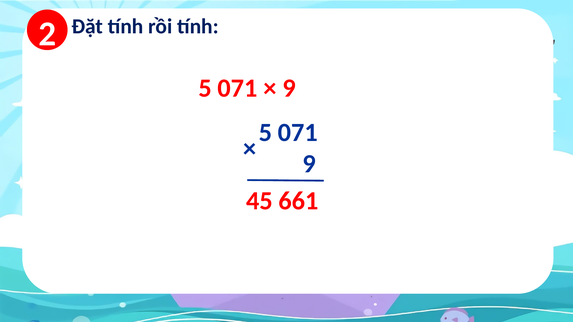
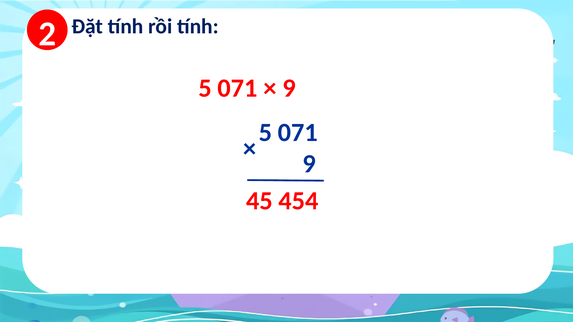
661: 661 -> 454
